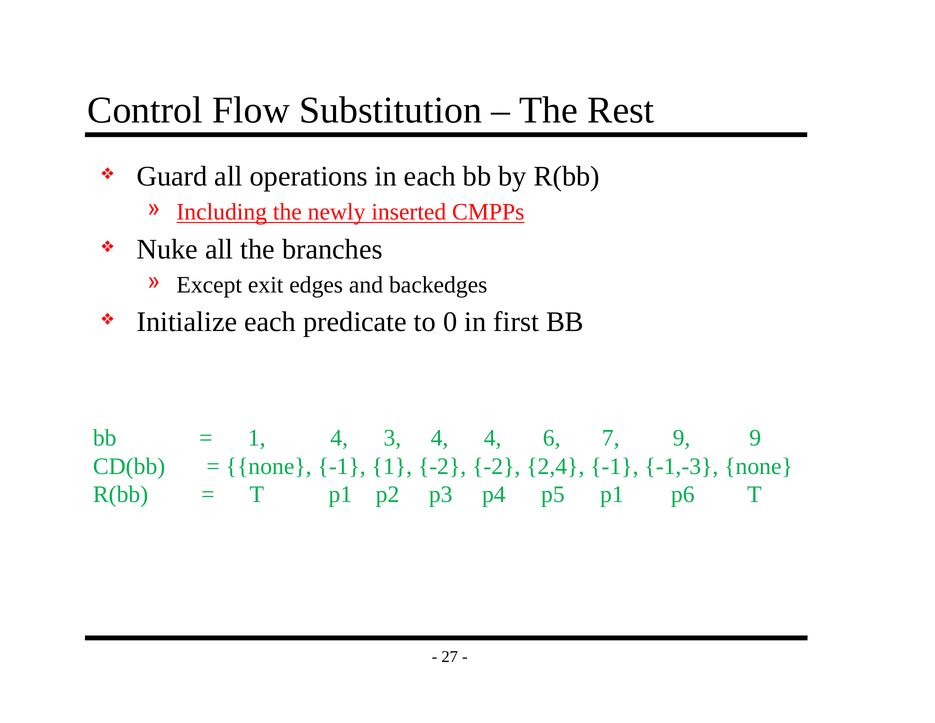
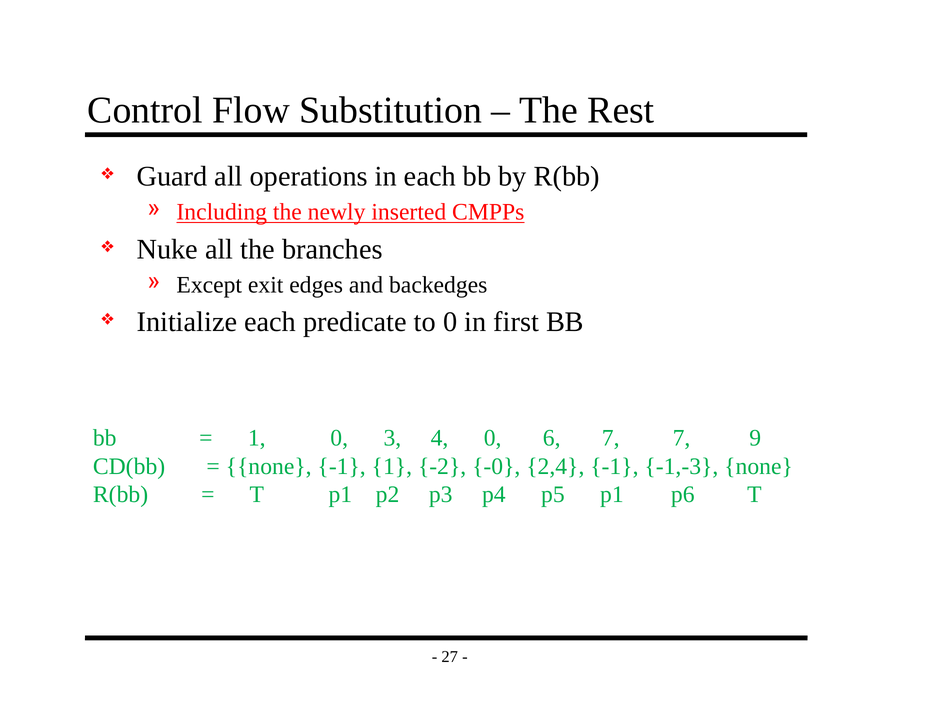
1 4: 4 -> 0
4 4: 4 -> 0
7 9: 9 -> 7
-2 -2: -2 -> -0
